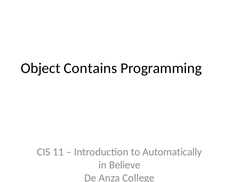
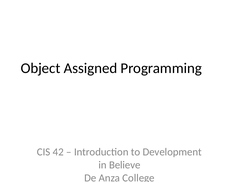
Contains: Contains -> Assigned
11: 11 -> 42
Automatically: Automatically -> Development
